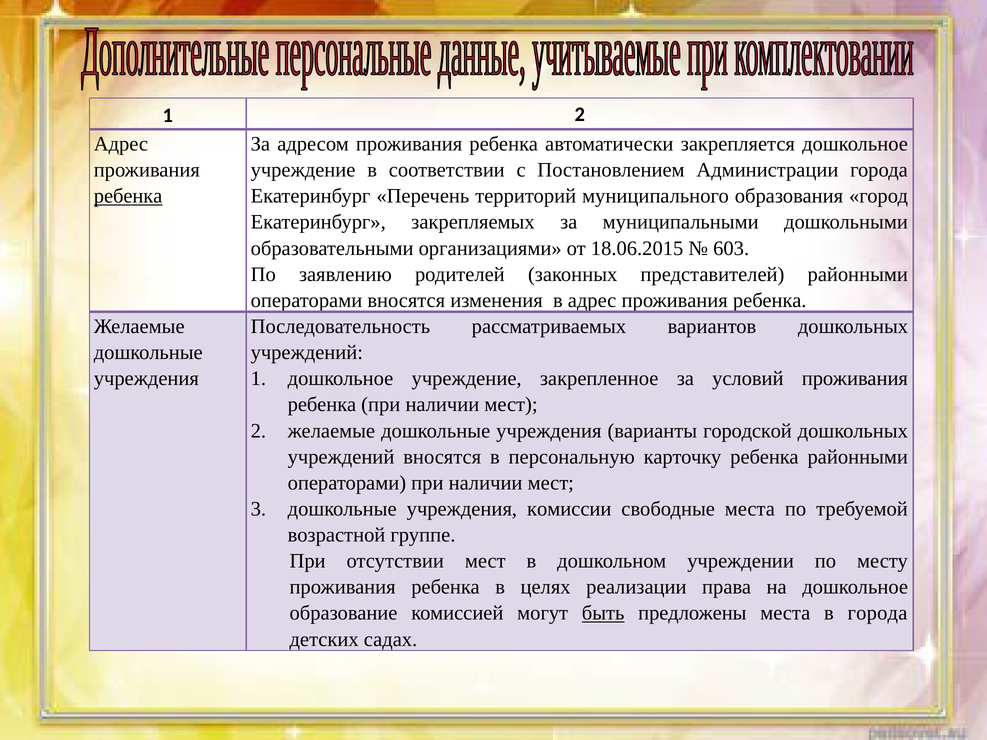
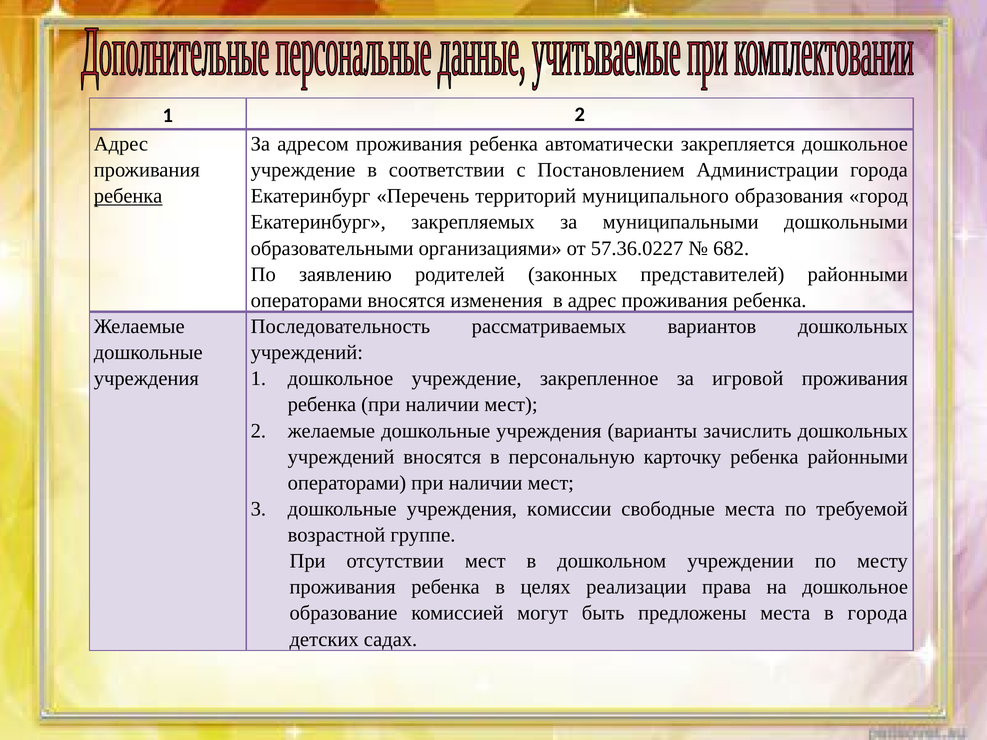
18.06.2015: 18.06.2015 -> 57.36.0227
603: 603 -> 682
условий: условий -> игровой
городской: городской -> зачислить
быть underline: present -> none
